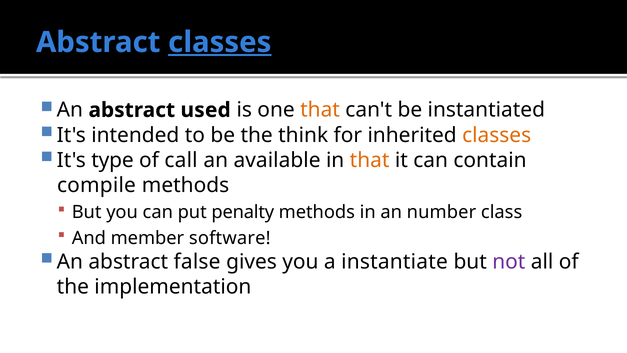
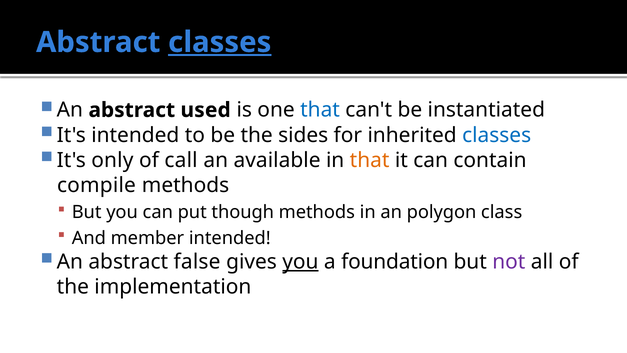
that at (320, 110) colour: orange -> blue
think: think -> sides
classes at (497, 135) colour: orange -> blue
type: type -> only
penalty: penalty -> though
number: number -> polygon
member software: software -> intended
you at (300, 262) underline: none -> present
instantiate: instantiate -> foundation
